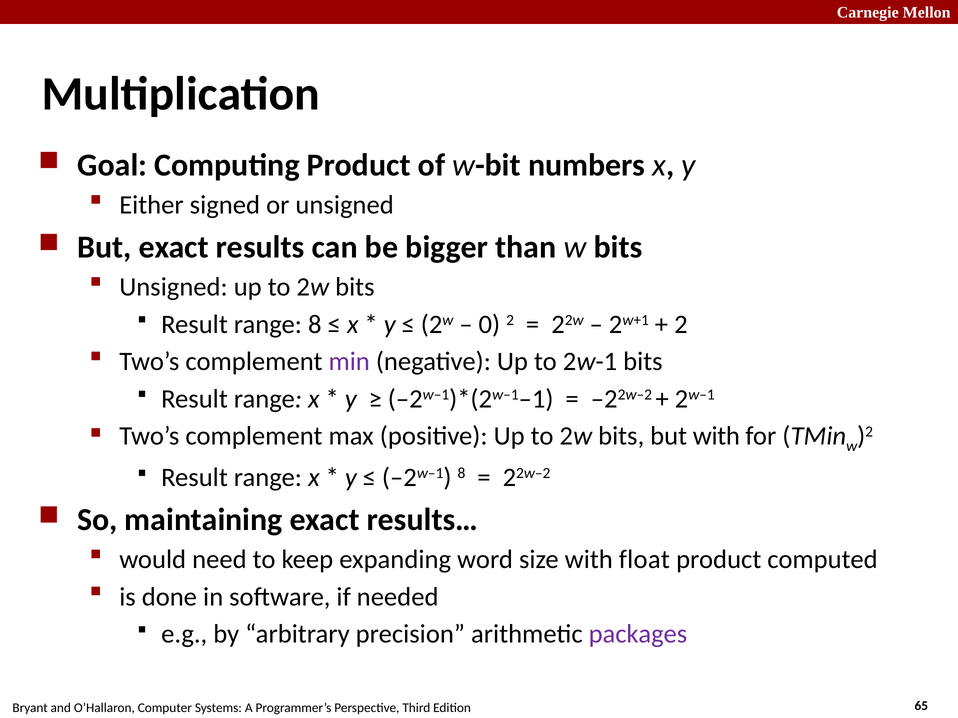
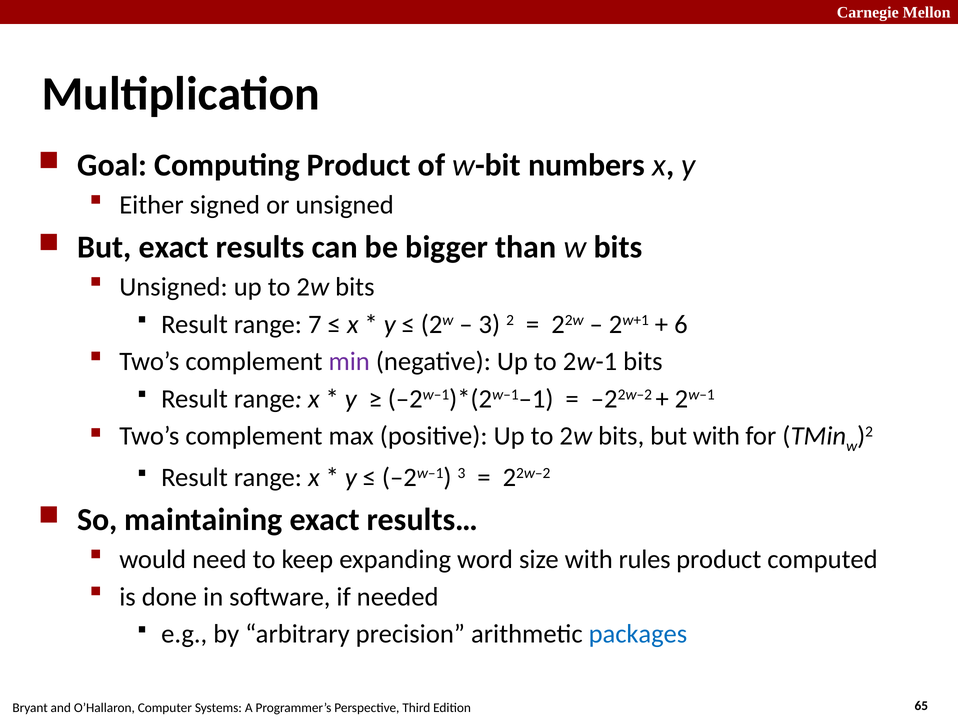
range 8: 8 -> 7
0 at (489, 325): 0 -> 3
2 at (681, 325): 2 -> 6
–2w–1 8: 8 -> 3
float: float -> rules
packages colour: purple -> blue
